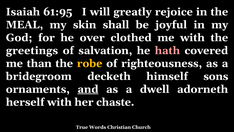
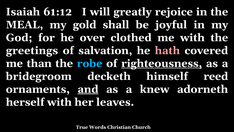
61:95: 61:95 -> 61:12
skin: skin -> gold
robe colour: yellow -> light blue
righteousness underline: none -> present
sons: sons -> reed
dwell: dwell -> knew
chaste: chaste -> leaves
